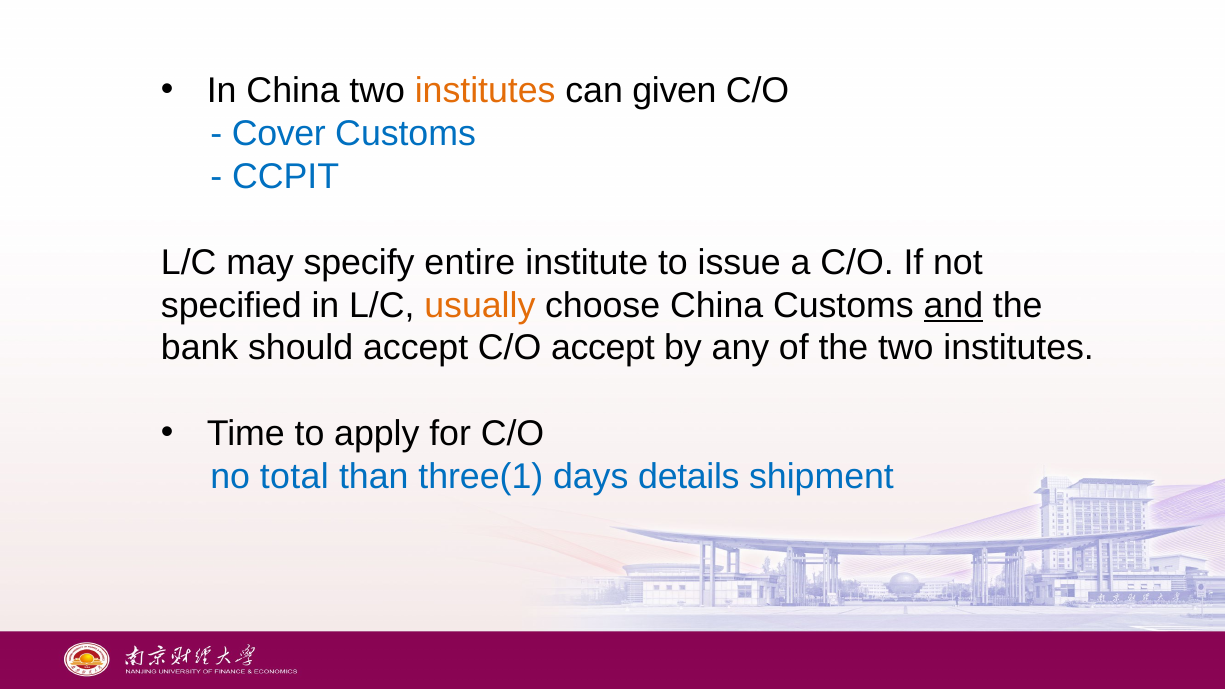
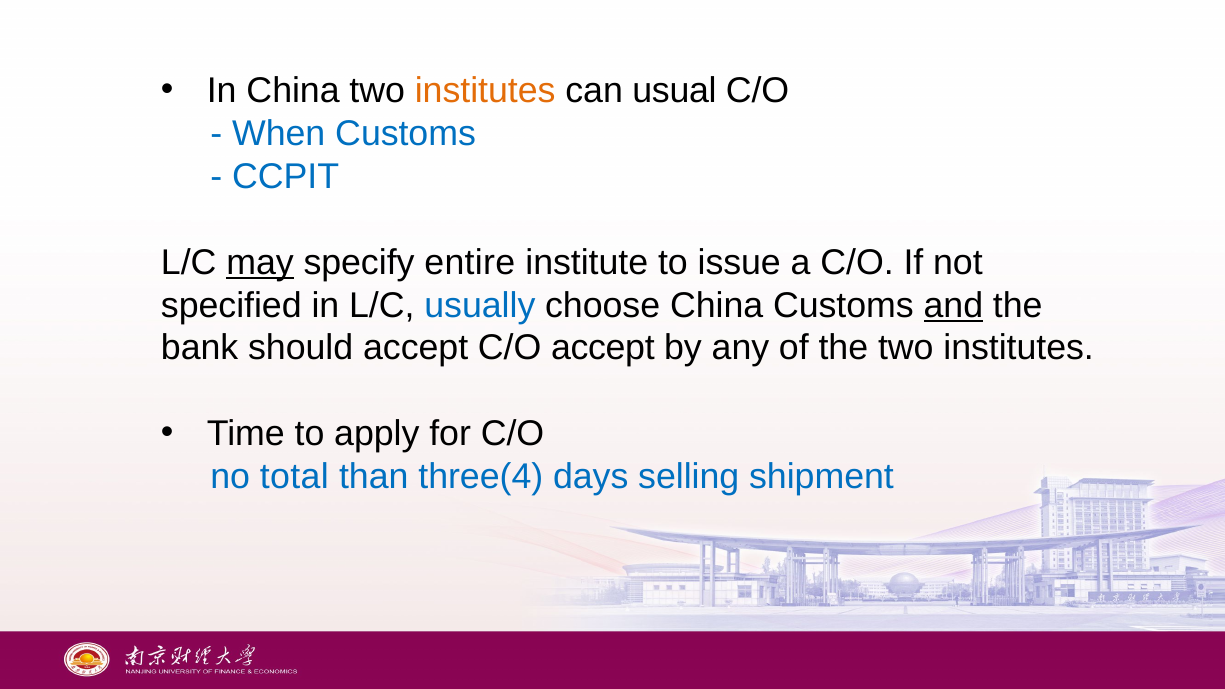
given: given -> usual
Cover: Cover -> When
may underline: none -> present
usually colour: orange -> blue
three(1: three(1 -> three(4
details: details -> selling
